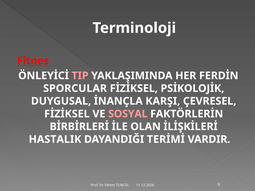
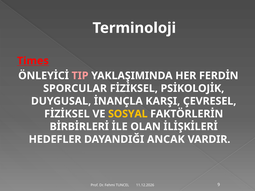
Fitnes: Fitnes -> Times
SOSYAL colour: pink -> yellow
HASTALIK: HASTALIK -> HEDEFLER
TERİMİ: TERİMİ -> ANCAK
